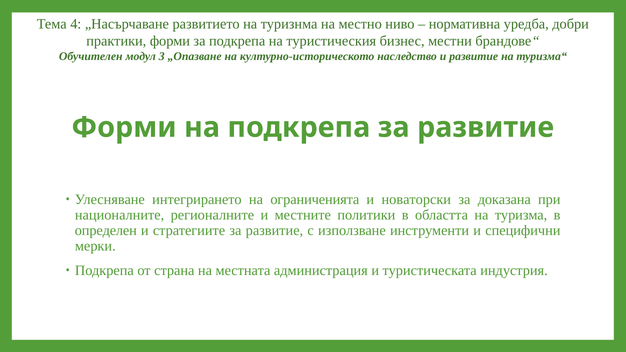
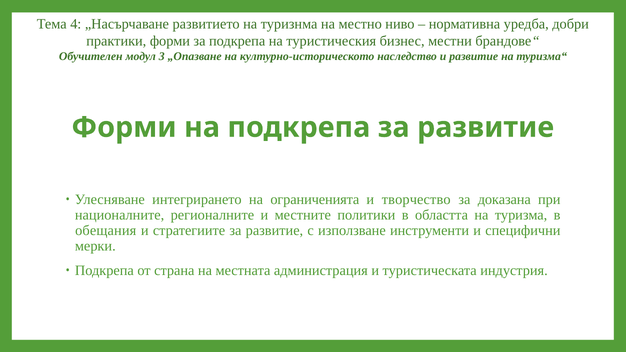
новаторски: новаторски -> творчество
определен: определен -> обещания
